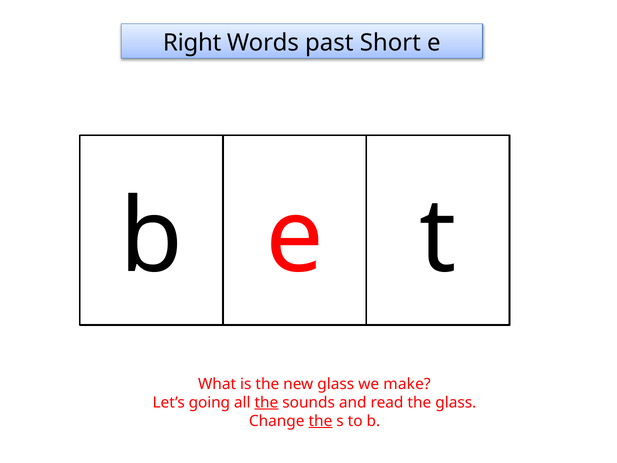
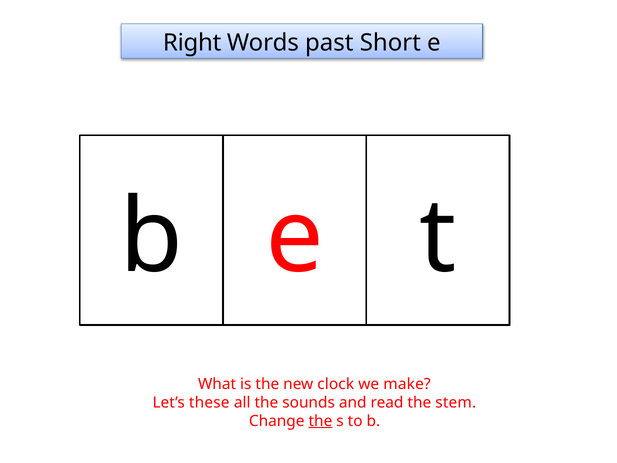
new glass: glass -> clock
going: going -> these
the at (266, 402) underline: present -> none
the glass: glass -> stem
